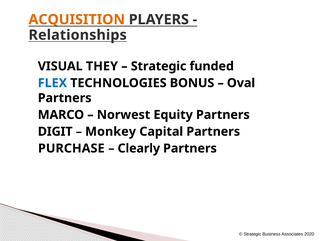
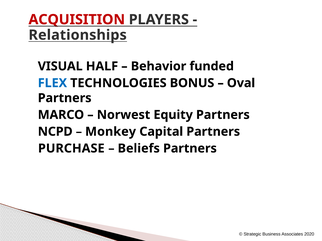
ACQUISITION colour: orange -> red
THEY: THEY -> HALF
Strategic at (159, 66): Strategic -> Behavior
DIGIT: DIGIT -> NCPD
Clearly: Clearly -> Beliefs
